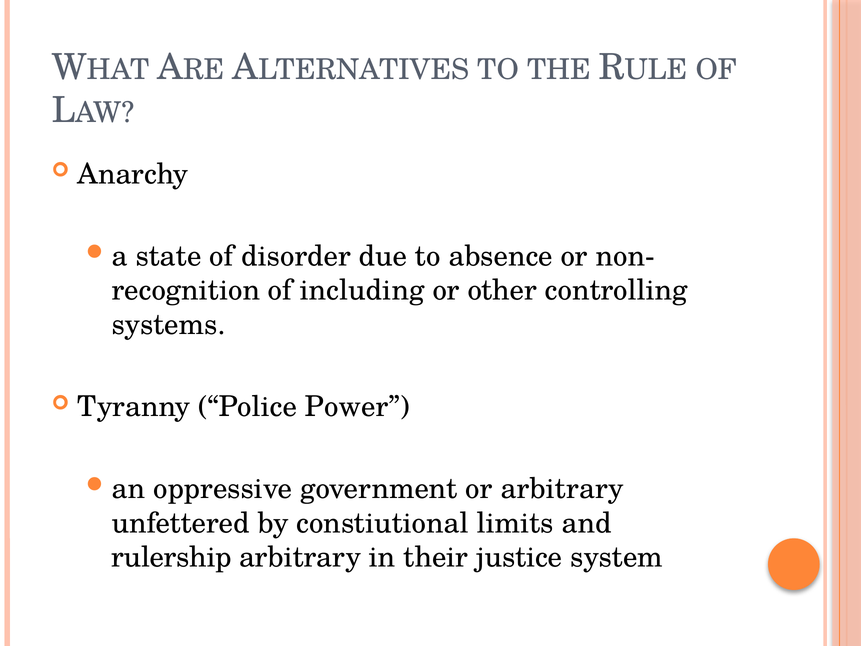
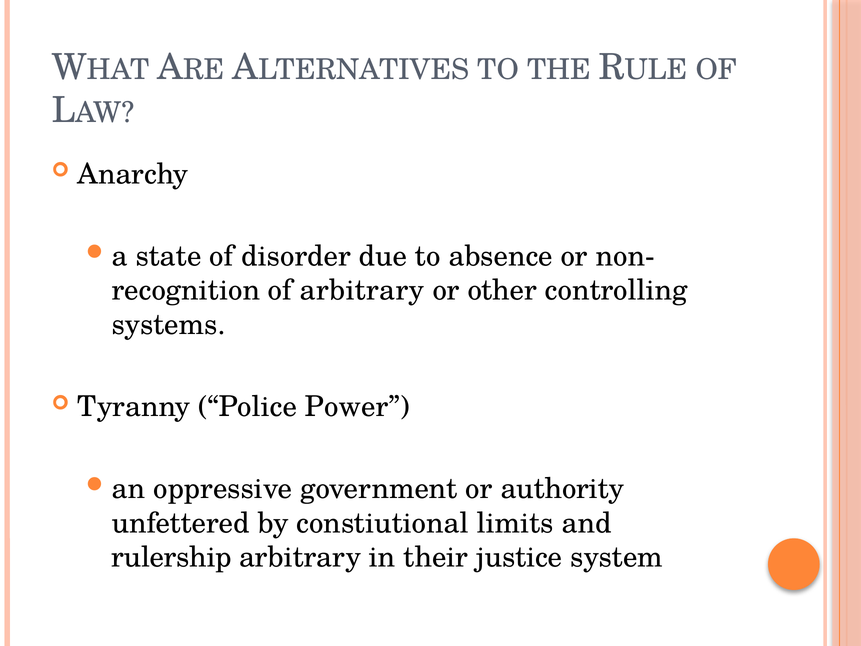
of including: including -> arbitrary
or arbitrary: arbitrary -> authority
